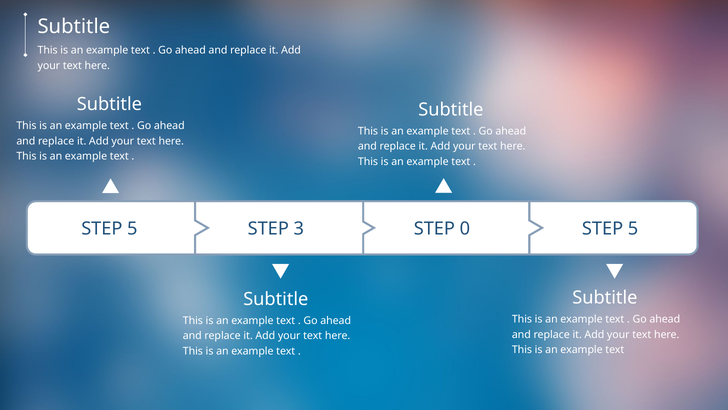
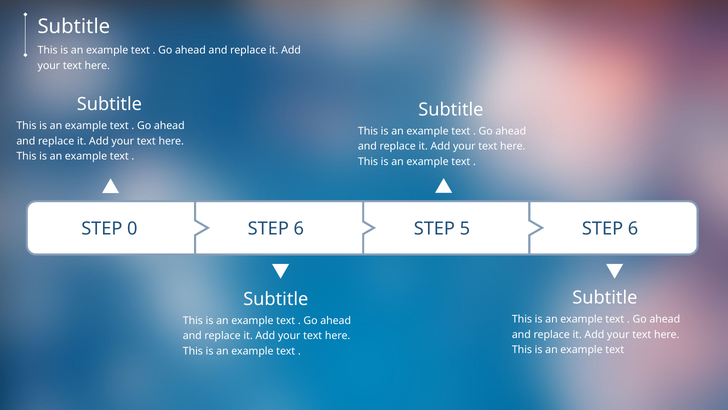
5 at (132, 229): 5 -> 0
3 at (299, 229): 3 -> 6
0: 0 -> 5
5 at (633, 229): 5 -> 6
